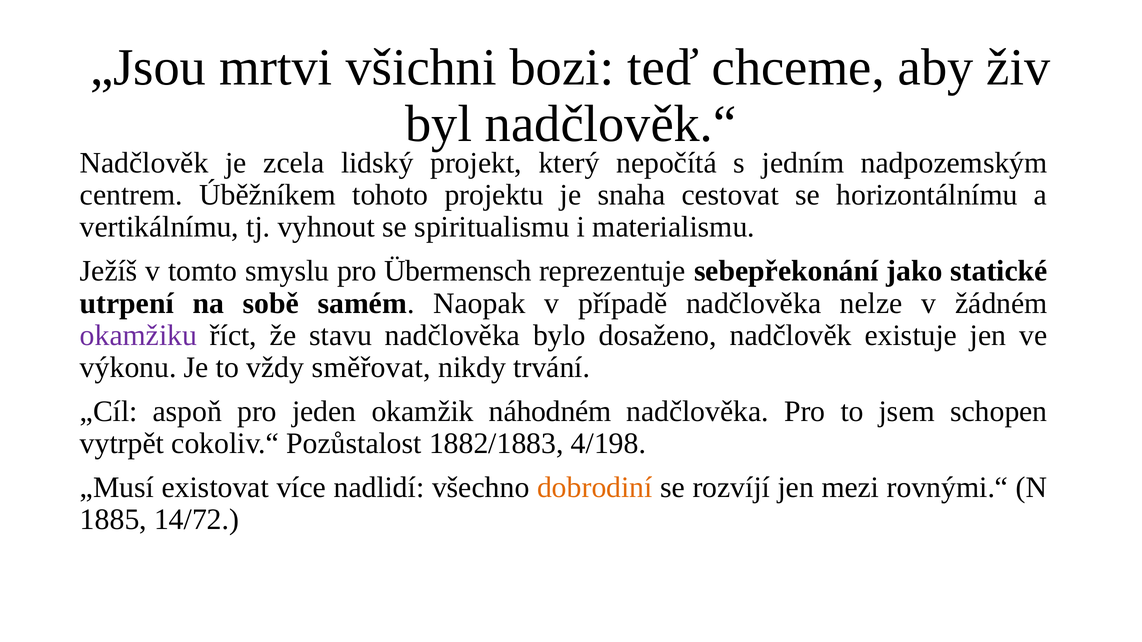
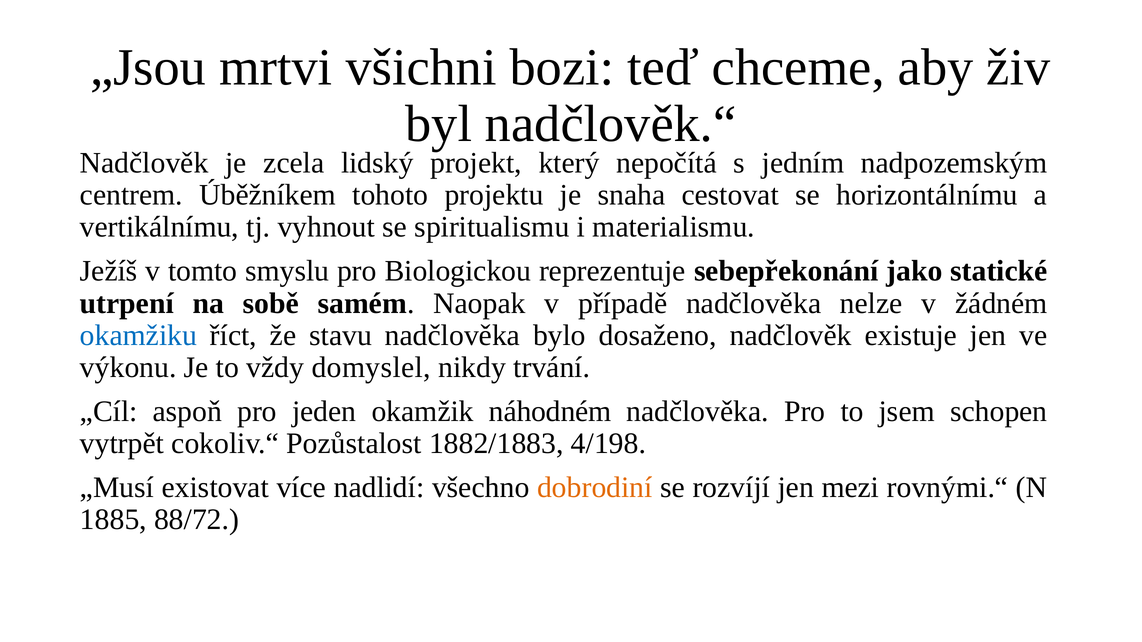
Übermensch: Übermensch -> Biologickou
okamžiku colour: purple -> blue
směřovat: směřovat -> domyslel
14/72: 14/72 -> 88/72
